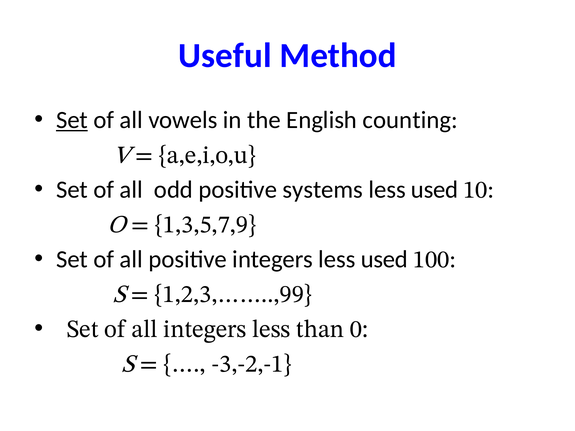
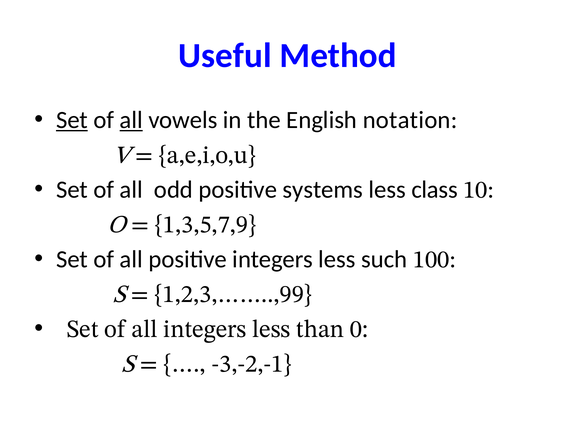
all at (131, 120) underline: none -> present
counting: counting -> notation
used at (435, 190): used -> class
integers less used: used -> such
